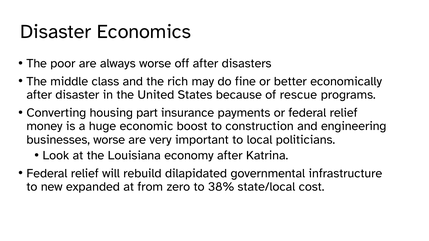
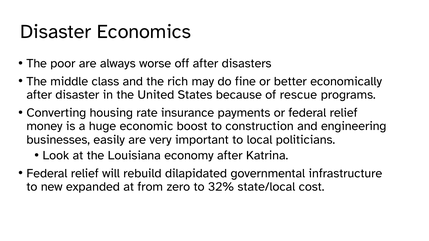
part: part -> rate
businesses worse: worse -> easily
38%: 38% -> 32%
